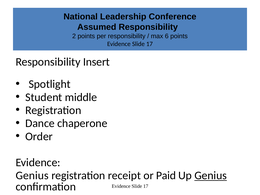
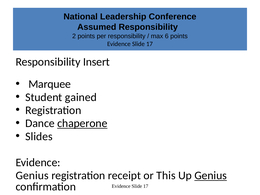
Spotlight: Spotlight -> Marquee
middle: middle -> gained
chaperone underline: none -> present
Order: Order -> Slides
Paid: Paid -> This
